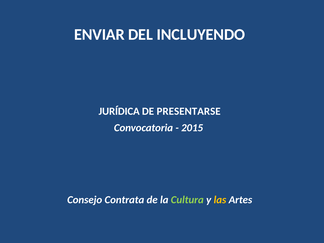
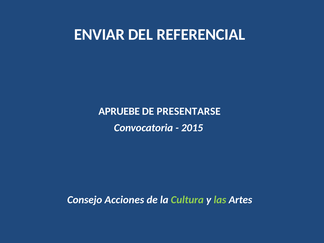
INCLUYENDO: INCLUYENDO -> REFERENCIAL
JURÍDICA: JURÍDICA -> APRUEBE
Contrata: Contrata -> Acciones
las colour: yellow -> light green
